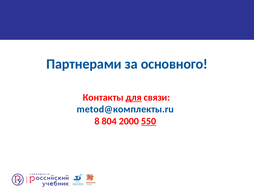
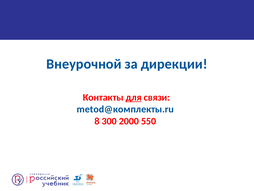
Партнерами: Партнерами -> Внеурочной
основного: основного -> дирекции
804: 804 -> 300
550 underline: present -> none
